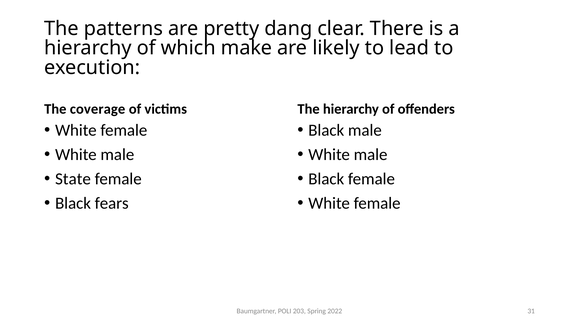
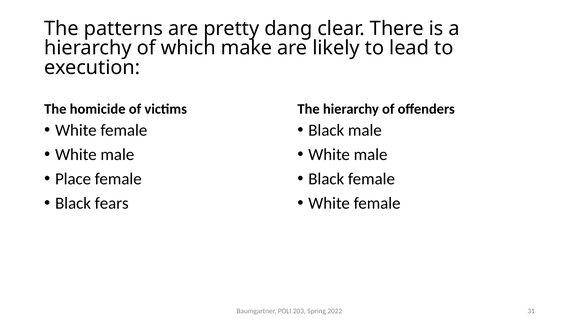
coverage: coverage -> homicide
State: State -> Place
